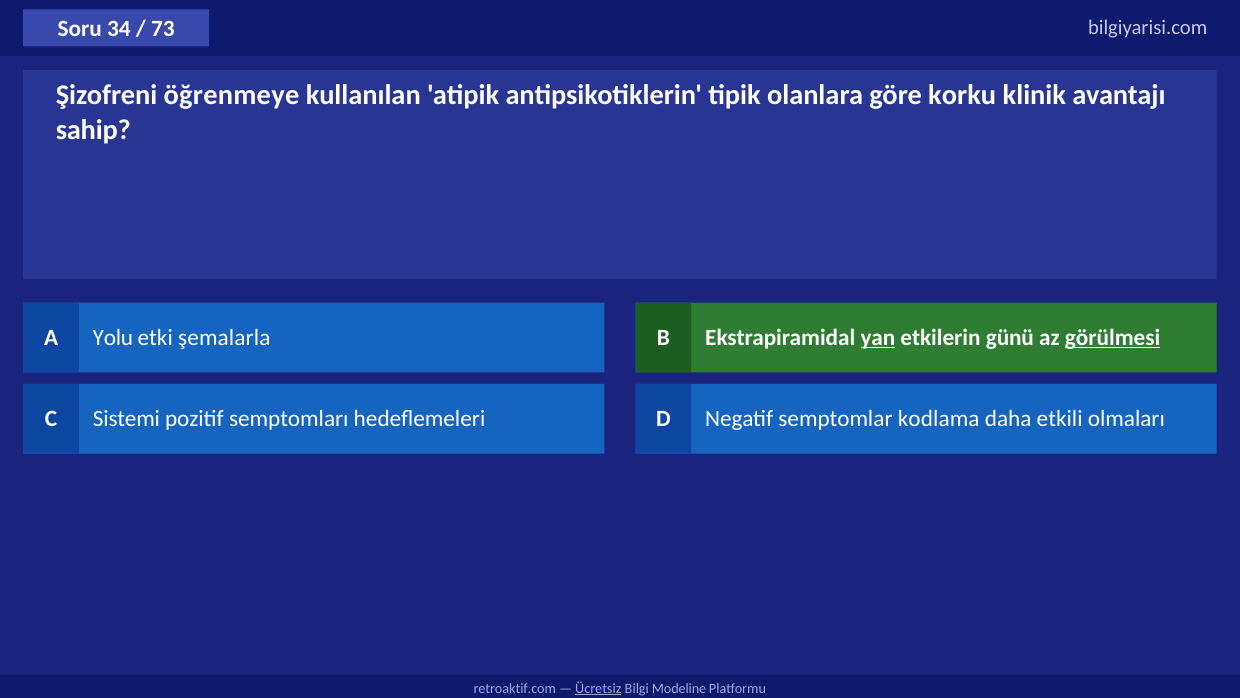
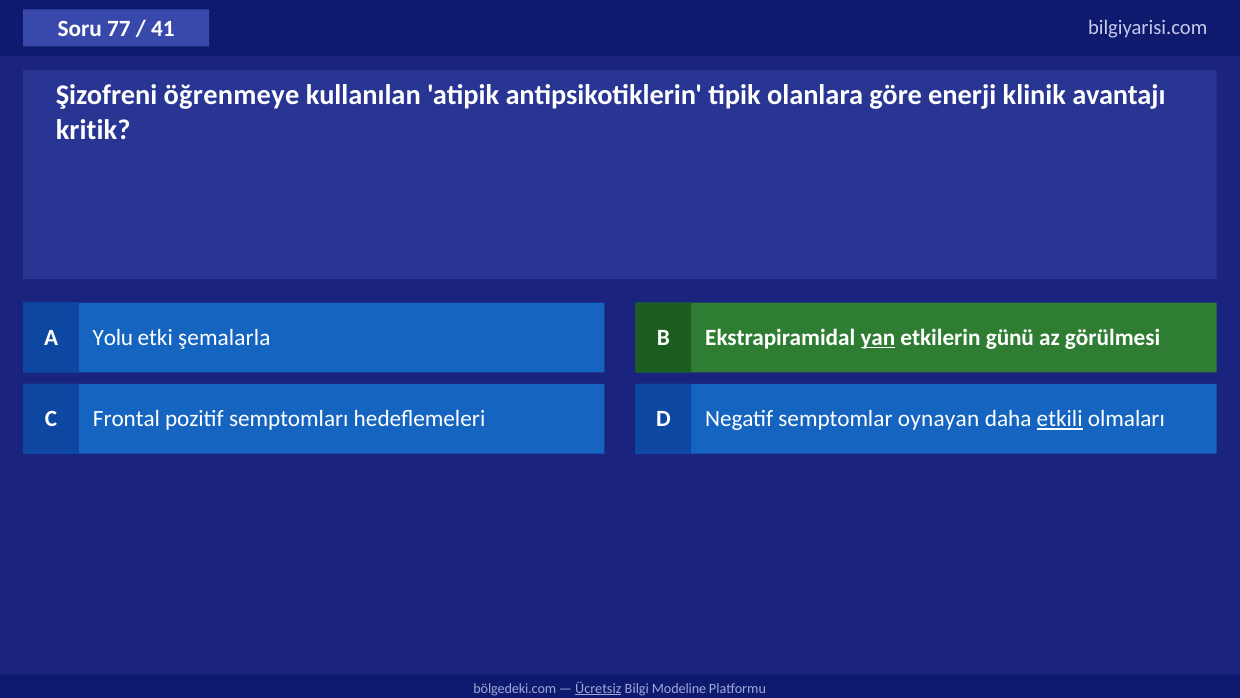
34: 34 -> 77
73: 73 -> 41
korku: korku -> enerji
sahip: sahip -> kritik
görülmesi underline: present -> none
Sistemi: Sistemi -> Frontal
kodlama: kodlama -> oynayan
etkili underline: none -> present
retroaktif.com: retroaktif.com -> bölgedeki.com
